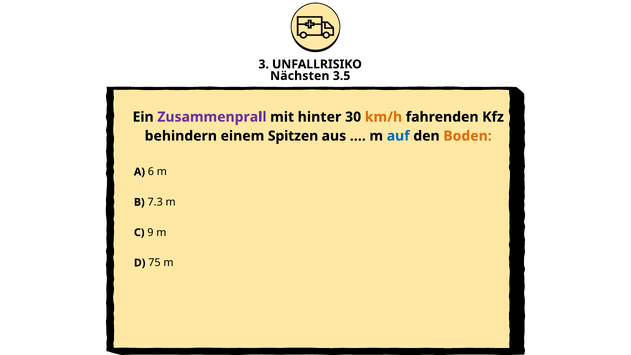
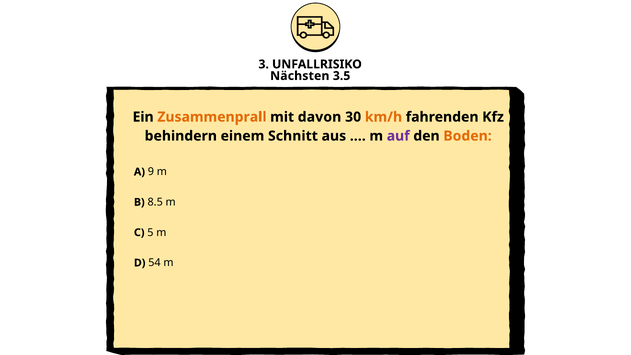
Zusammenprall colour: purple -> orange
hinter: hinter -> davon
Spitzen: Spitzen -> Schnitt
auf colour: blue -> purple
6: 6 -> 9
7.3: 7.3 -> 8.5
9: 9 -> 5
75: 75 -> 54
